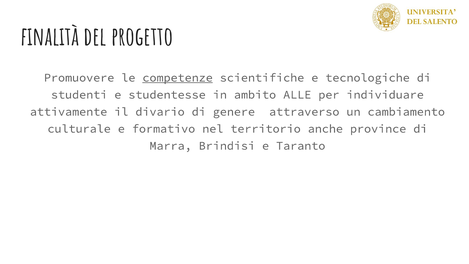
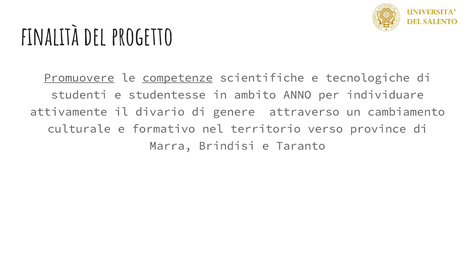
Promuovere underline: none -> present
ALLE: ALLE -> ANNO
anche: anche -> verso
